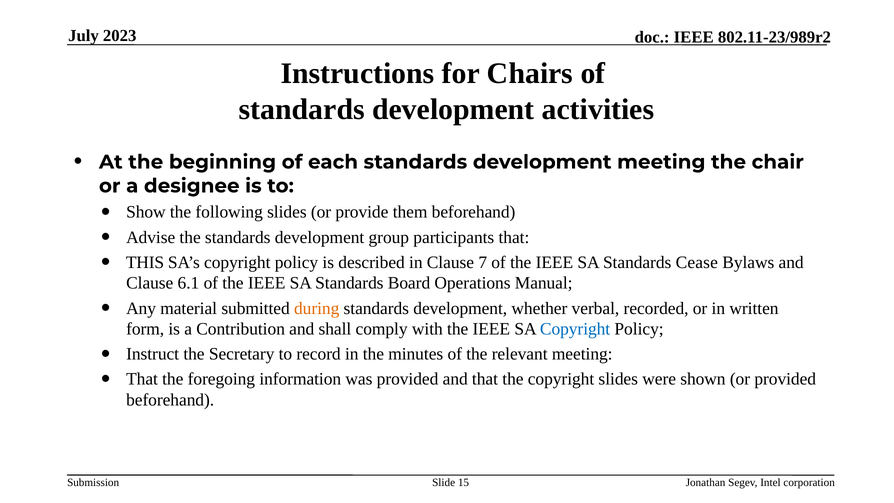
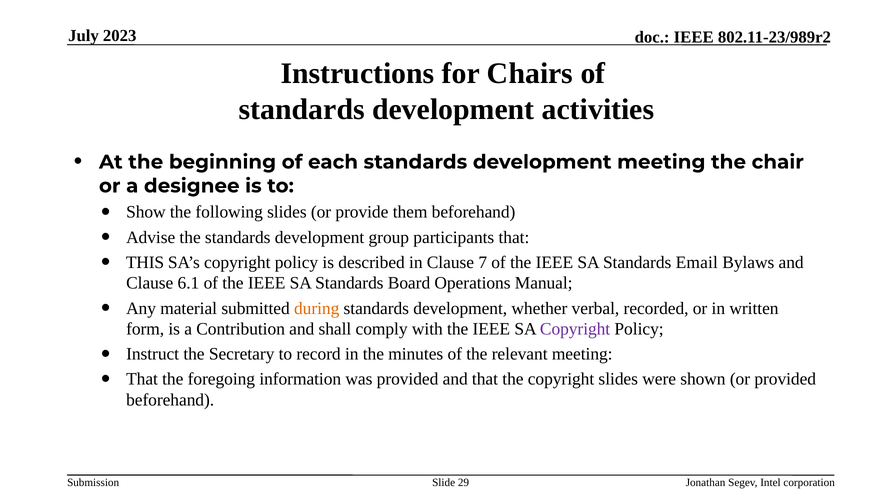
Cease: Cease -> Email
Copyright at (575, 329) colour: blue -> purple
15: 15 -> 29
